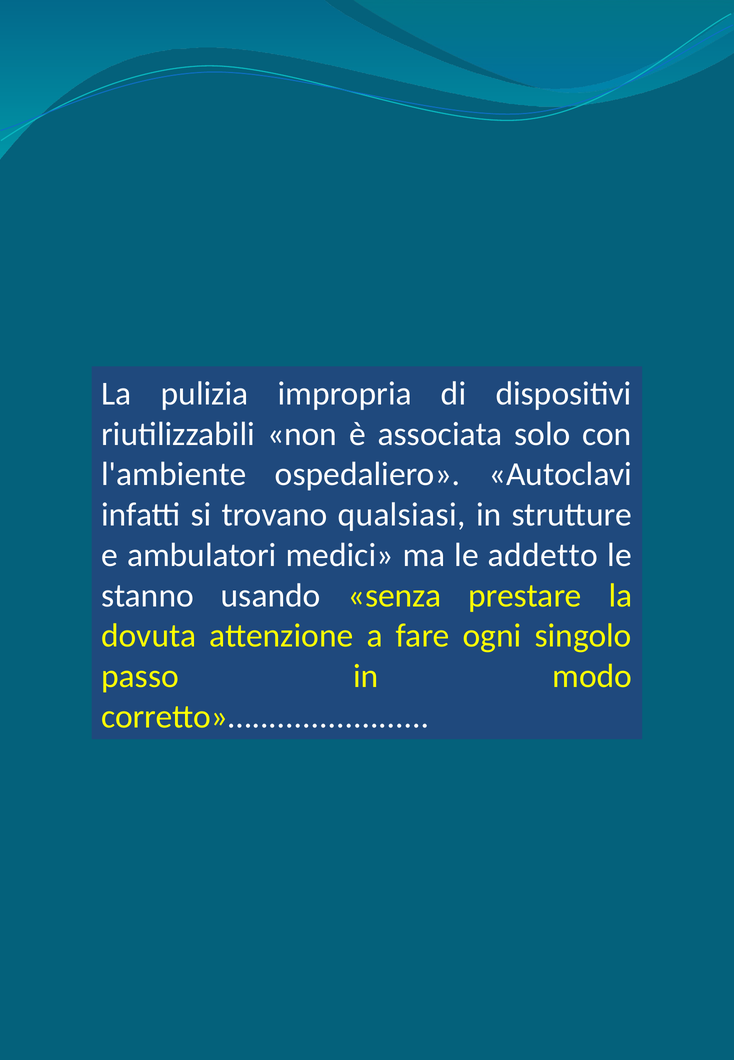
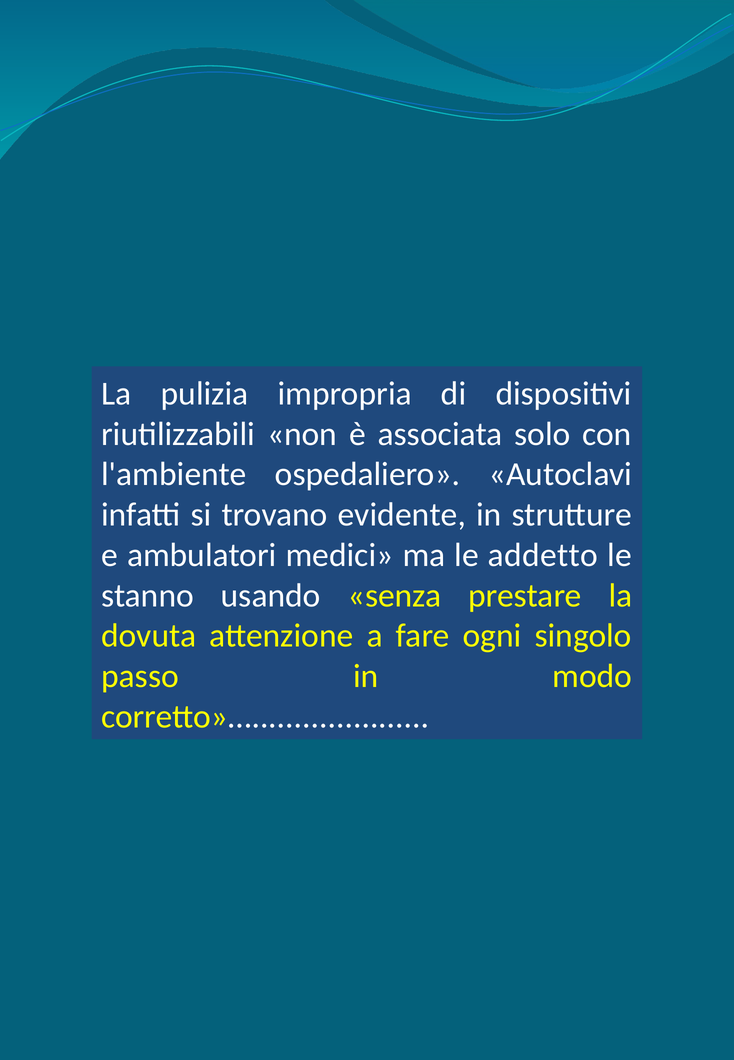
qualsiasi: qualsiasi -> evidente
